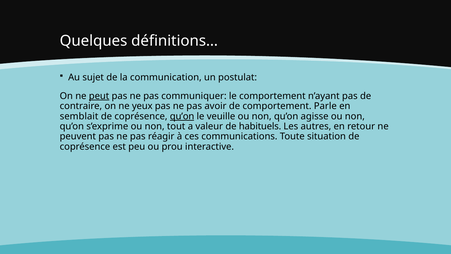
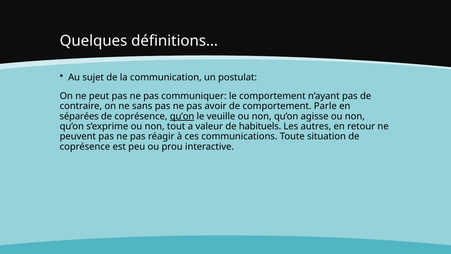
peut underline: present -> none
yeux: yeux -> sans
semblait: semblait -> séparées
